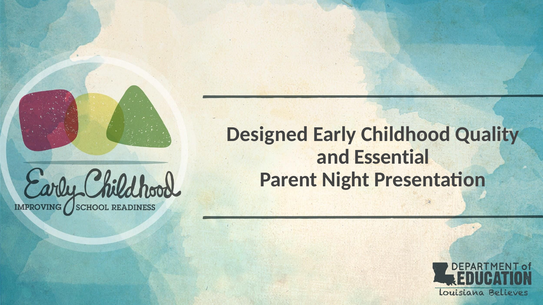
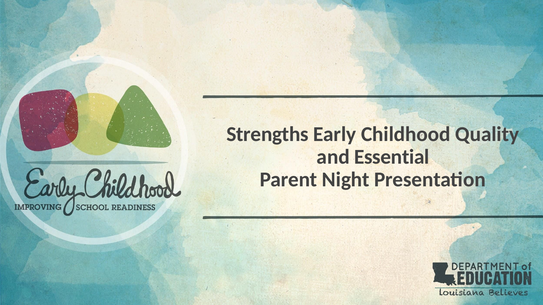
Designed: Designed -> Strengths
